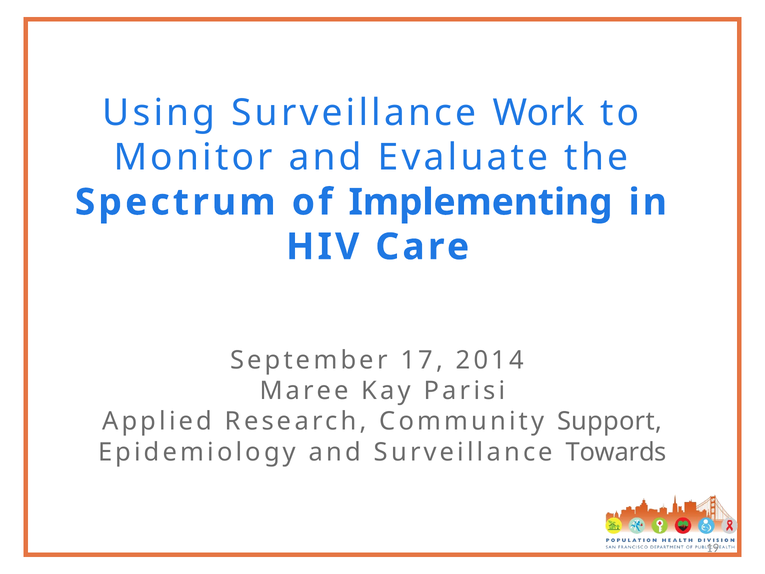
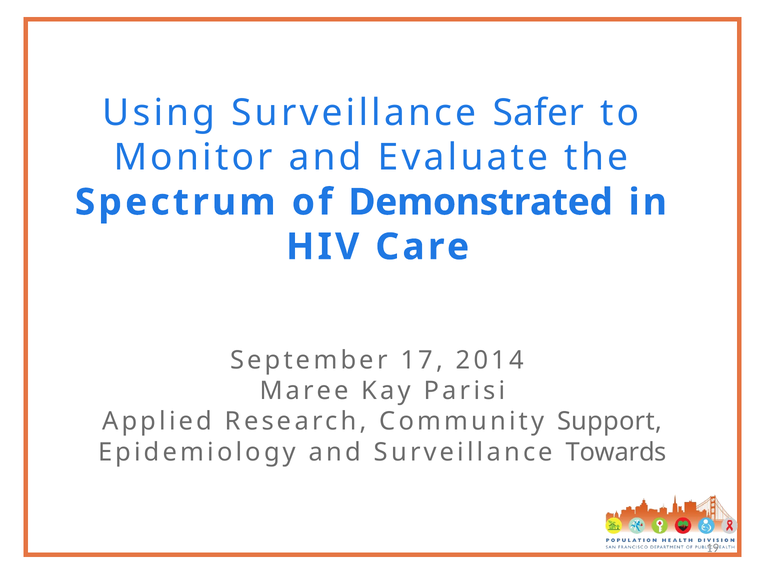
Work: Work -> Safer
Implementing: Implementing -> Demonstrated
